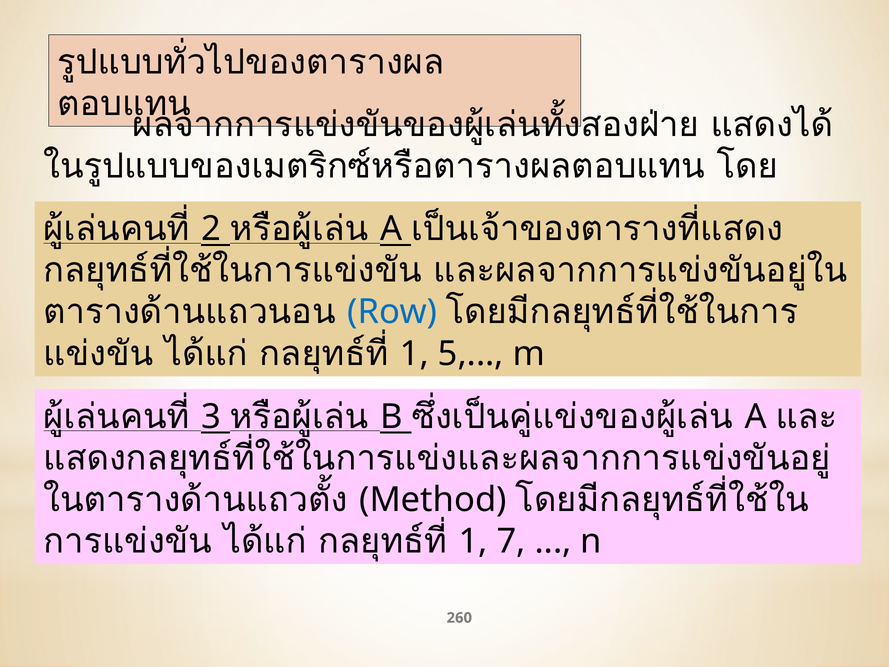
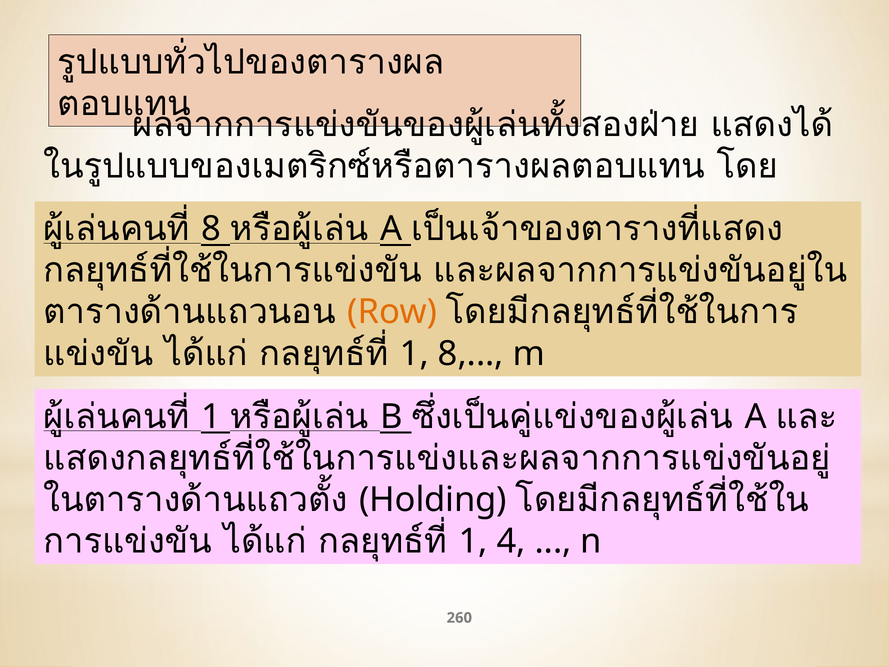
2 at (211, 229): 2 -> 8
Row colour: blue -> orange
1 5: 5 -> 8
3 at (211, 416): 3 -> 1
Method: Method -> Holding
7: 7 -> 4
